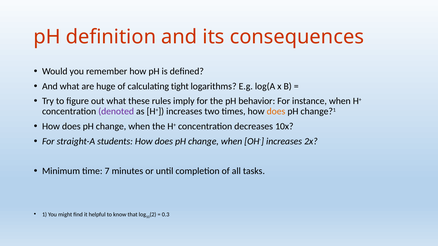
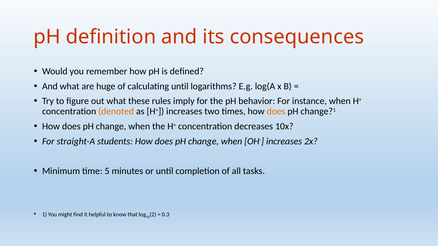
calculating tight: tight -> until
denoted colour: purple -> orange
7: 7 -> 5
